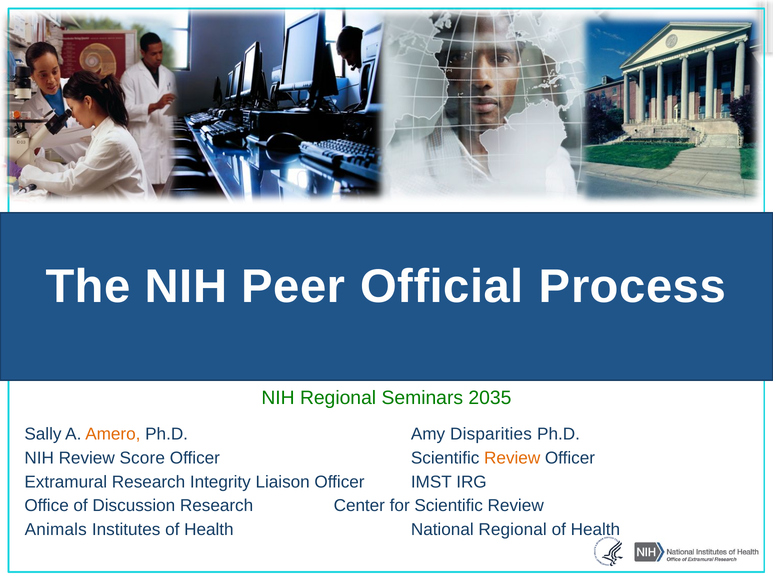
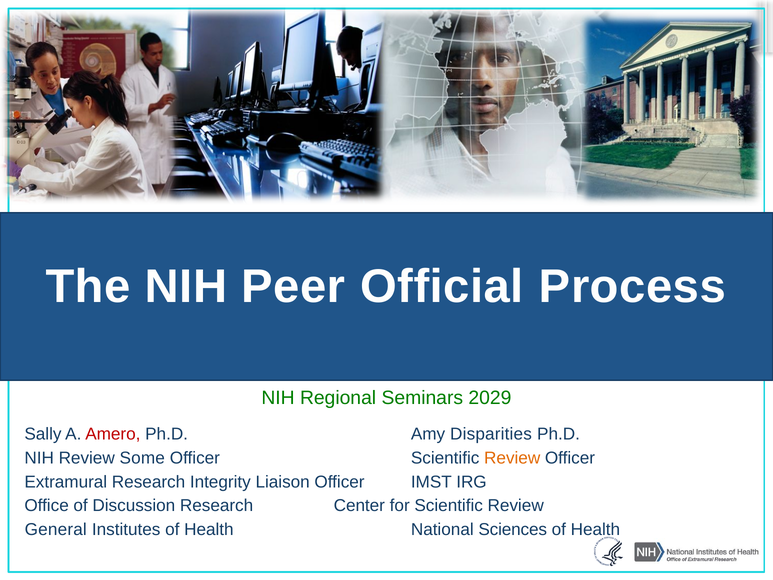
2035: 2035 -> 2029
Amero colour: orange -> red
Score: Score -> Some
Animals: Animals -> General
National Regional: Regional -> Sciences
